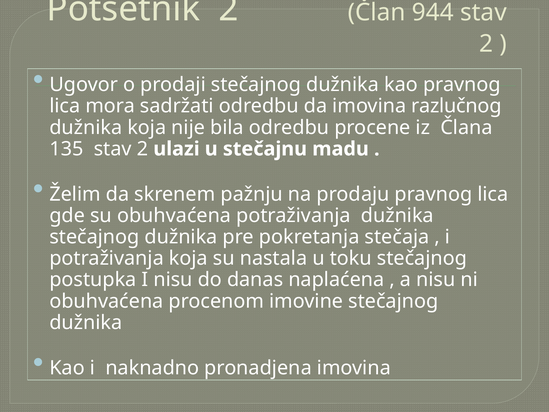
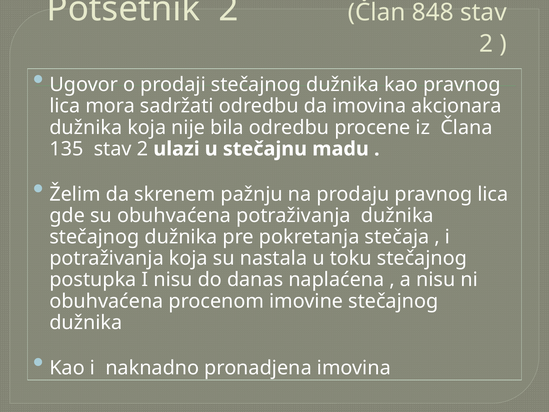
944: 944 -> 848
razlučnog: razlučnog -> akcionara
